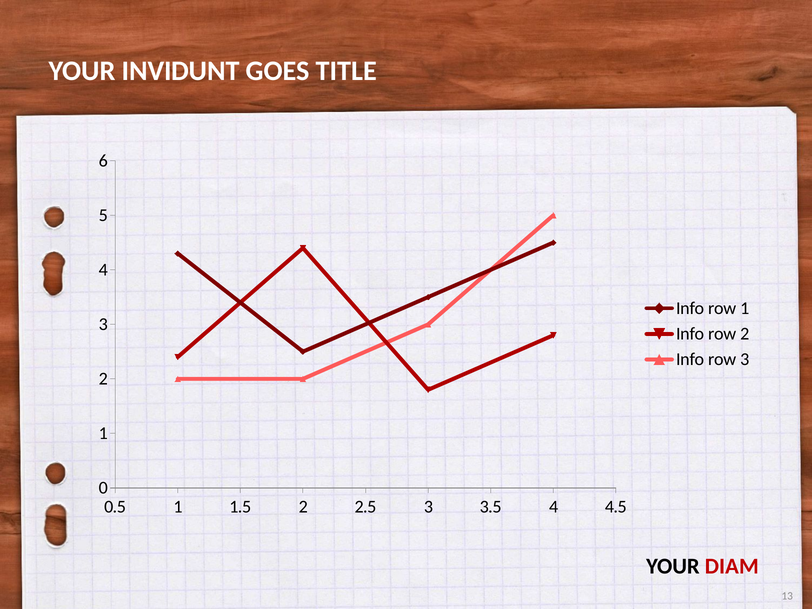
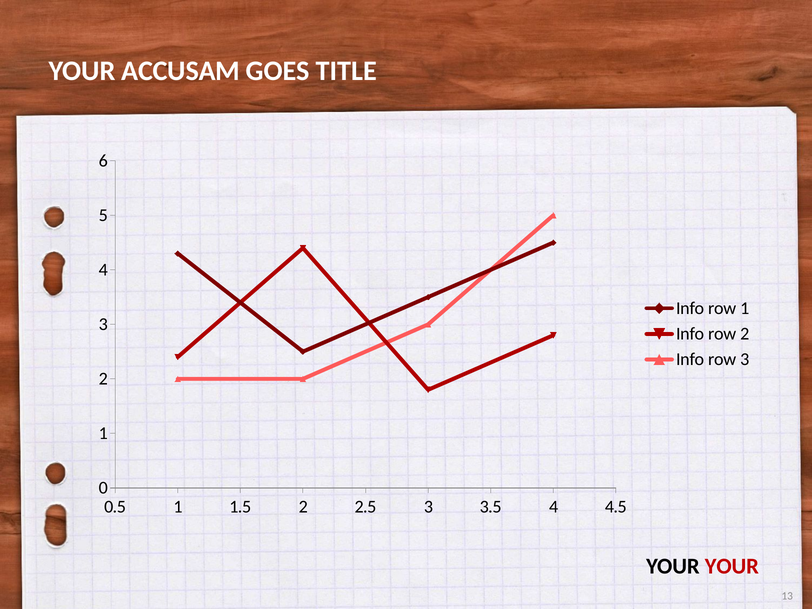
INVIDUNT: INVIDUNT -> ACCUSAM
YOUR DIAM: DIAM -> YOUR
